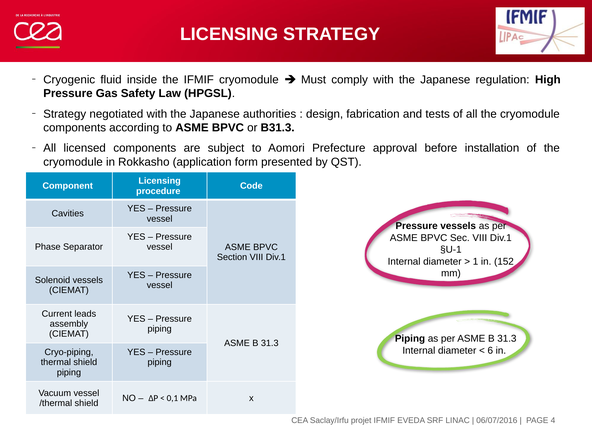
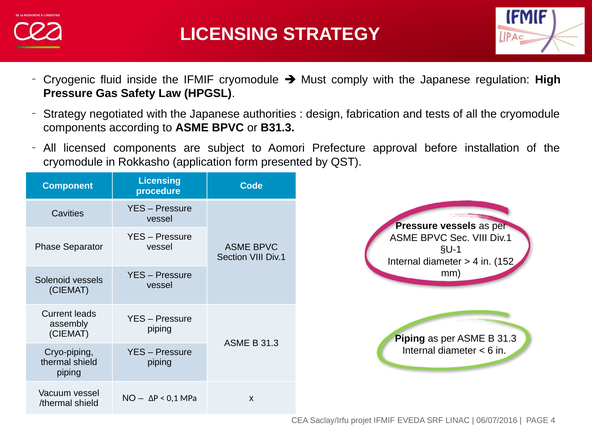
1 at (476, 261): 1 -> 4
